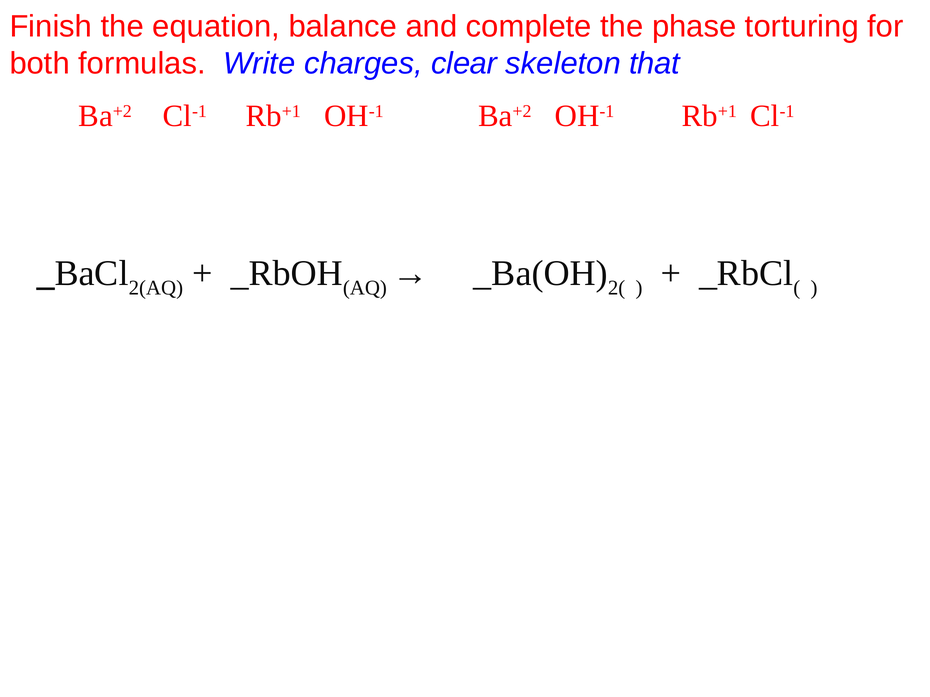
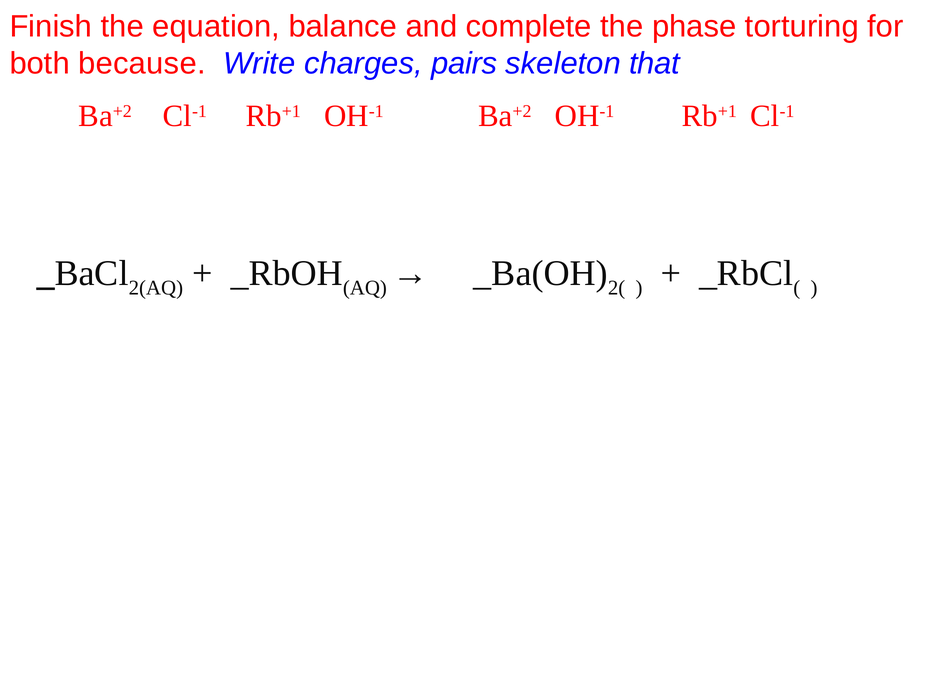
formulas: formulas -> because
clear: clear -> pairs
